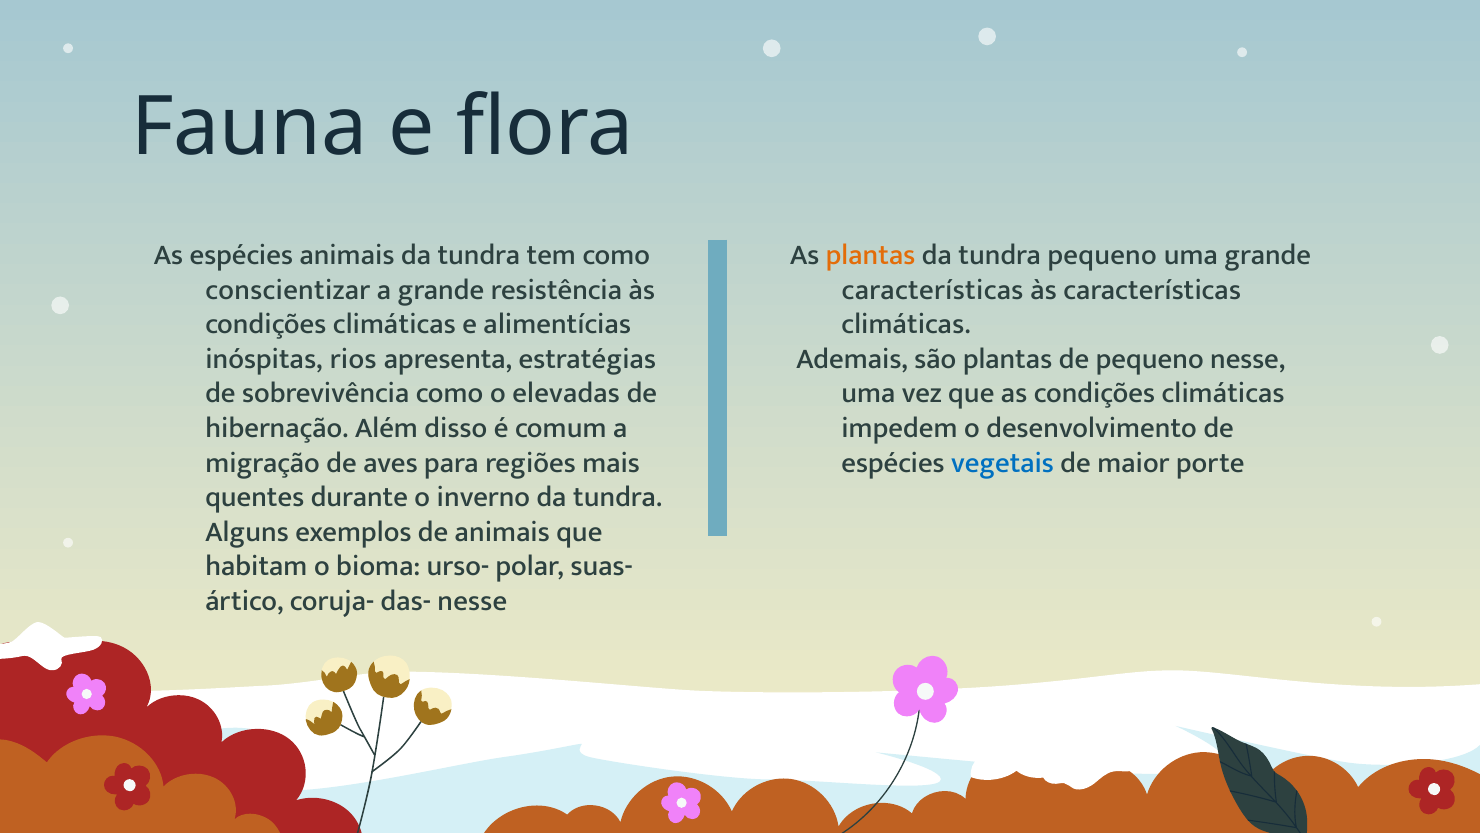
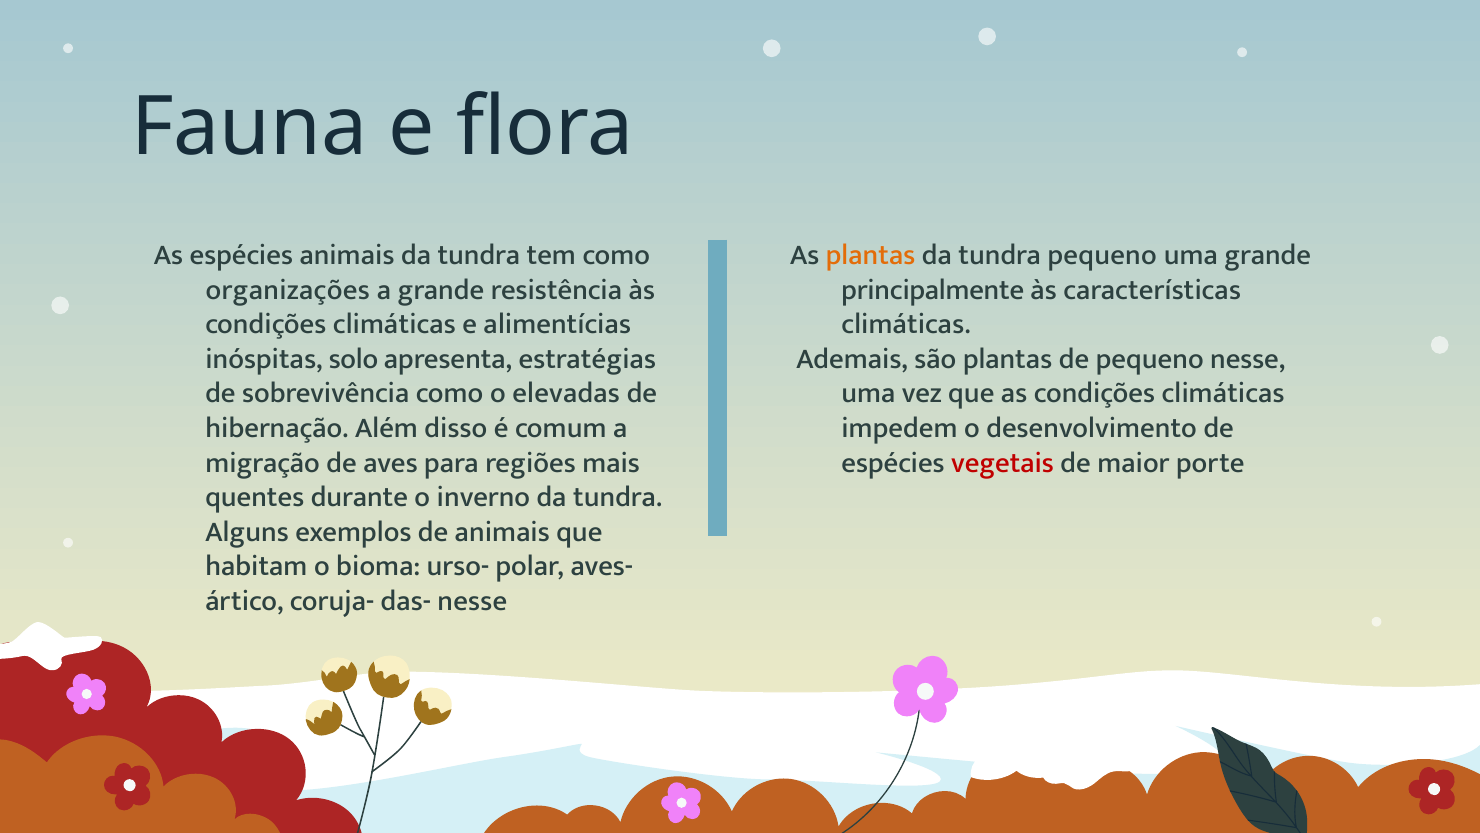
conscientizar: conscientizar -> organizações
características at (933, 290): características -> principalmente
rios: rios -> solo
vegetais colour: blue -> red
suas-: suas- -> aves-
